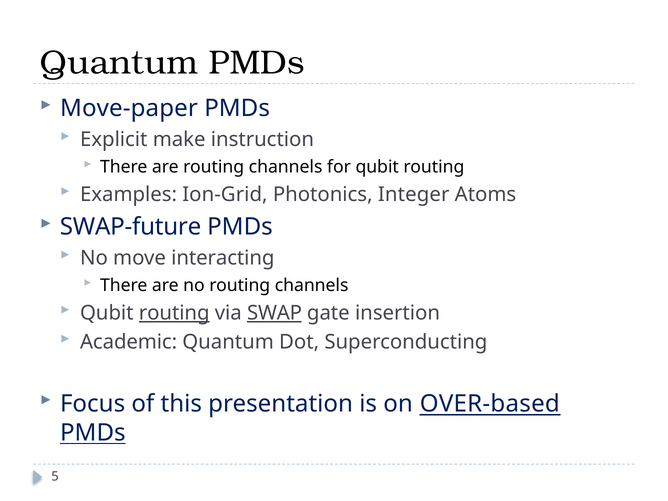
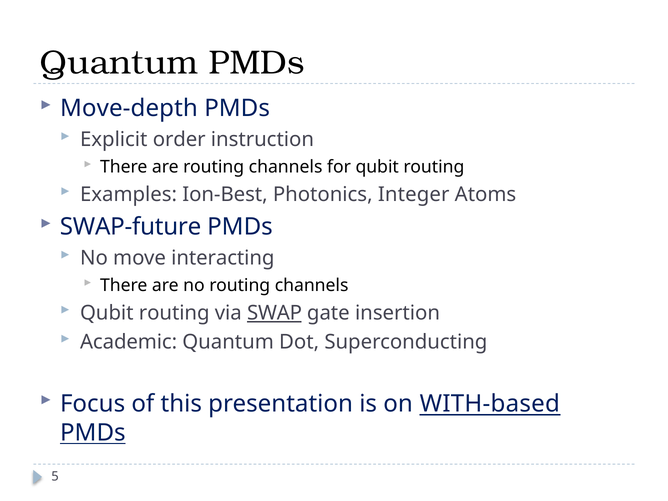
Move-paper: Move-paper -> Move-depth
make: make -> order
Ion-Grid: Ion-Grid -> Ion-Best
routing at (174, 313) underline: present -> none
OVER-based: OVER-based -> WITH-based
